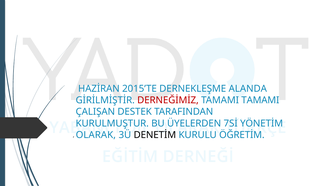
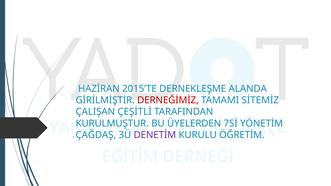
TAMAMI TAMAMI: TAMAMI -> SİTEMİZ
DESTEK: DESTEK -> ÇEŞİTLİ
OLARAK: OLARAK -> ÇAĞDAŞ
DENETİM colour: black -> purple
